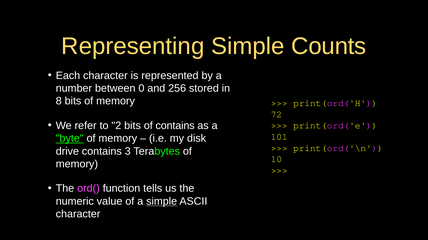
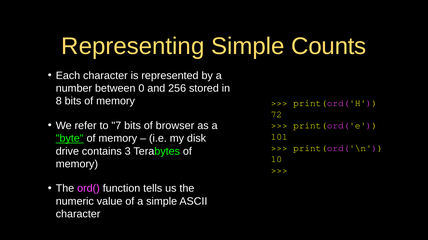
2: 2 -> 7
of contains: contains -> browser
simple at (162, 202) underline: present -> none
